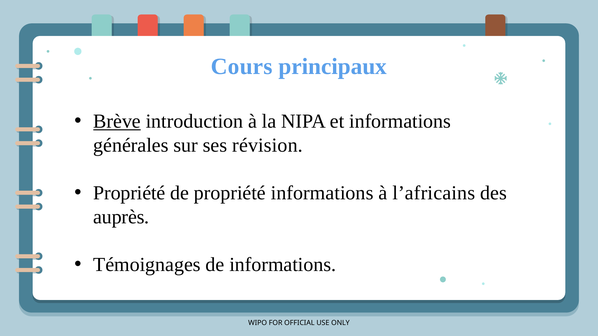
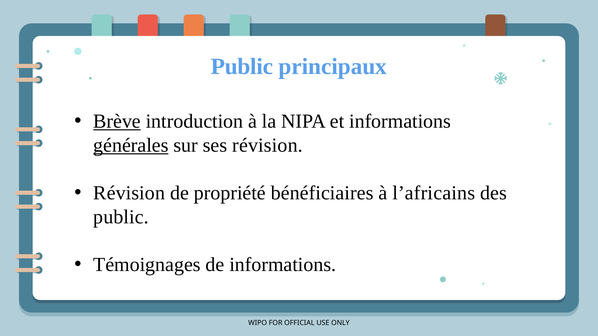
Cours at (242, 67): Cours -> Public
générales underline: none -> present
Propriété at (129, 193): Propriété -> Révision
propriété informations: informations -> bénéficiaires
auprès at (121, 217): auprès -> public
